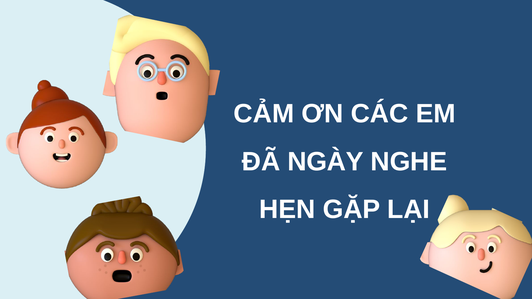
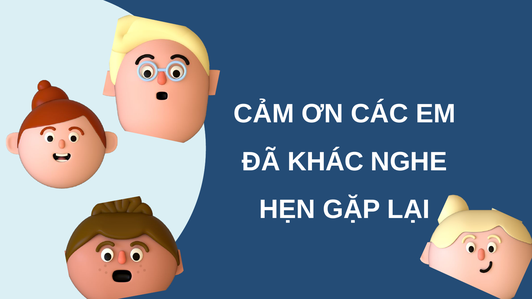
NGÀY: NGÀY -> KHÁC
